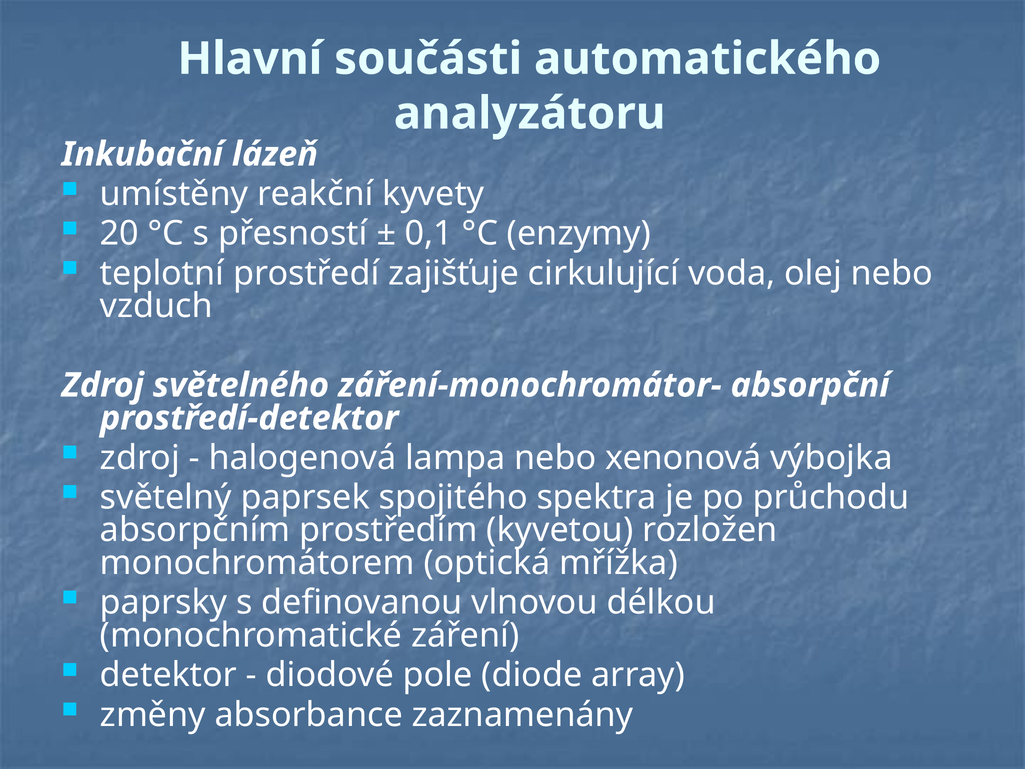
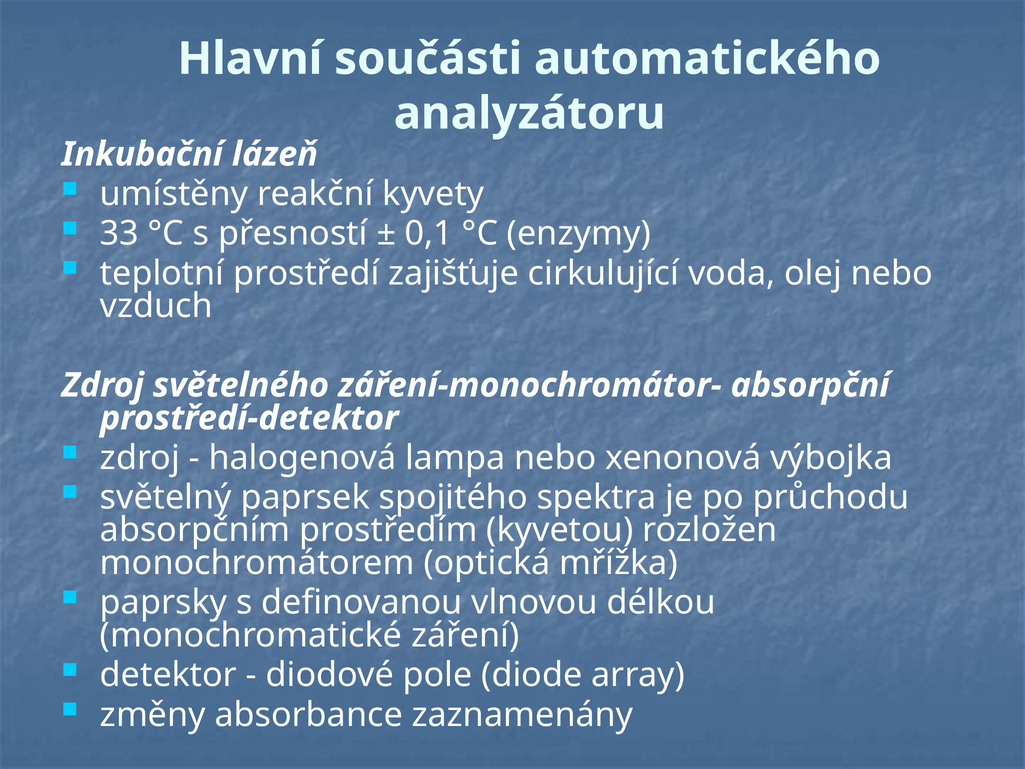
20: 20 -> 33
